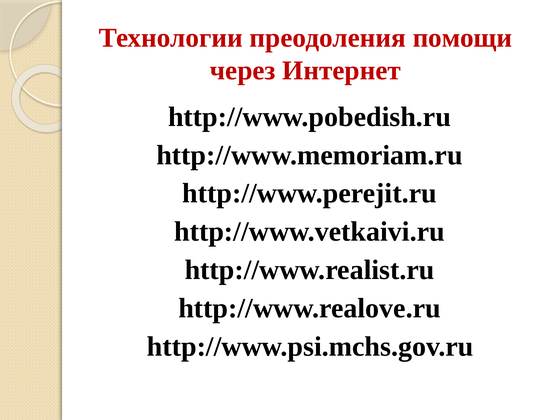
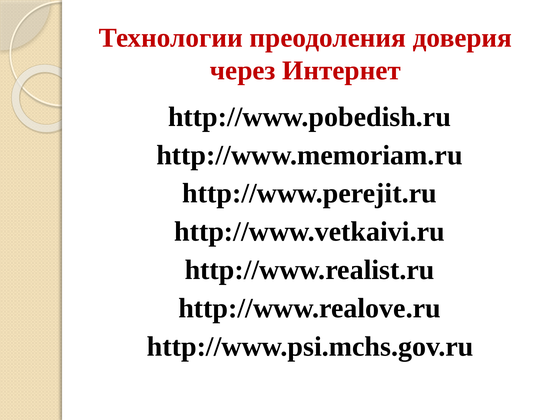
помощи: помощи -> доверия
